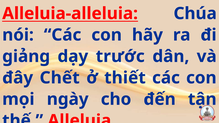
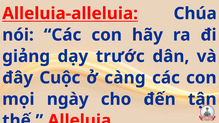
Chết: Chết -> Cuộc
thiết: thiết -> càng
